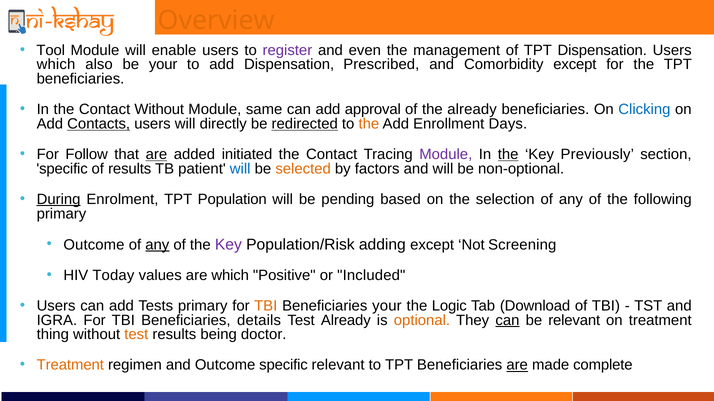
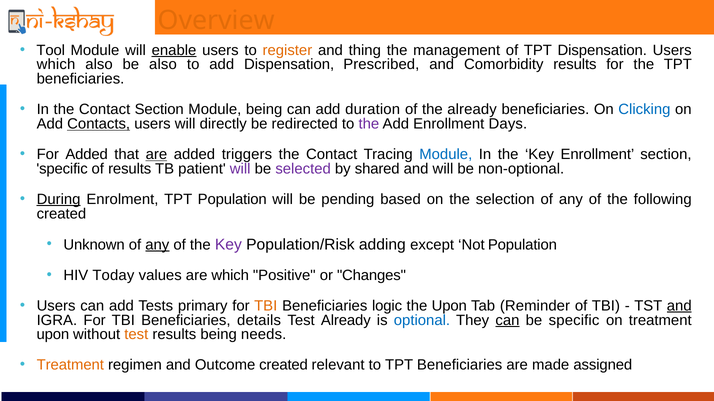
enable underline: none -> present
register colour: purple -> orange
even: even -> thing
be your: your -> also
Comorbidity except: except -> results
Contact Without: Without -> Section
Module same: same -> being
approval: approval -> duration
redirected underline: present -> none
the at (369, 124) colour: orange -> purple
For Follow: Follow -> Added
initiated: initiated -> triggers
Module at (446, 155) colour: purple -> blue
the at (508, 155) underline: present -> none
Key Previously: Previously -> Enrollment
will at (240, 169) colour: blue -> purple
selected colour: orange -> purple
factors: factors -> shared
primary at (61, 214): primary -> created
Outcome at (94, 245): Outcome -> Unknown
Not Screening: Screening -> Population
Included: Included -> Changes
Beneficiaries your: your -> logic
the Logic: Logic -> Upon
Download: Download -> Reminder
and at (679, 306) underline: none -> present
optional colour: orange -> blue
be relevant: relevant -> specific
thing at (53, 335): thing -> upon
doctor: doctor -> needs
Outcome specific: specific -> created
are at (517, 366) underline: present -> none
complete: complete -> assigned
